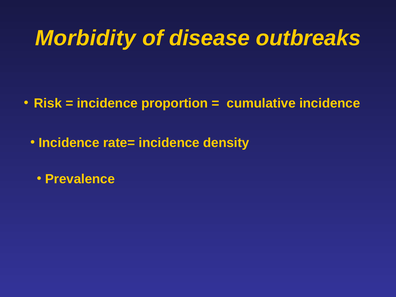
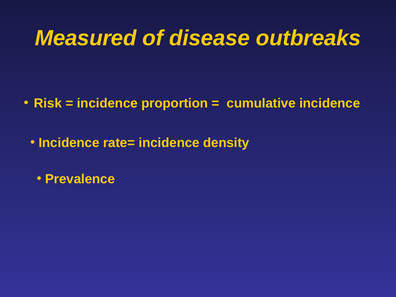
Morbidity: Morbidity -> Measured
